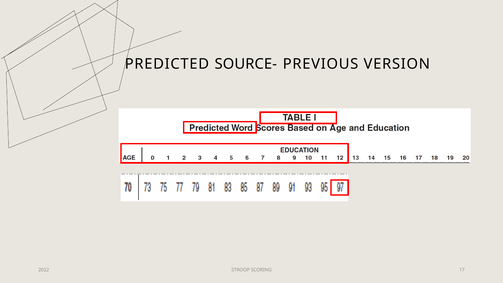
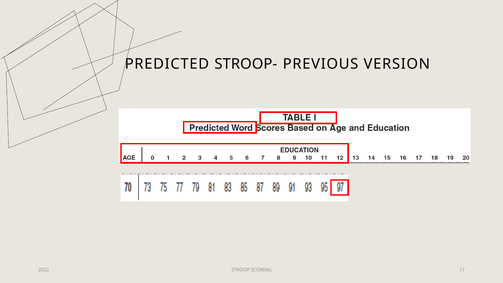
SOURCE-: SOURCE- -> STROOP-
